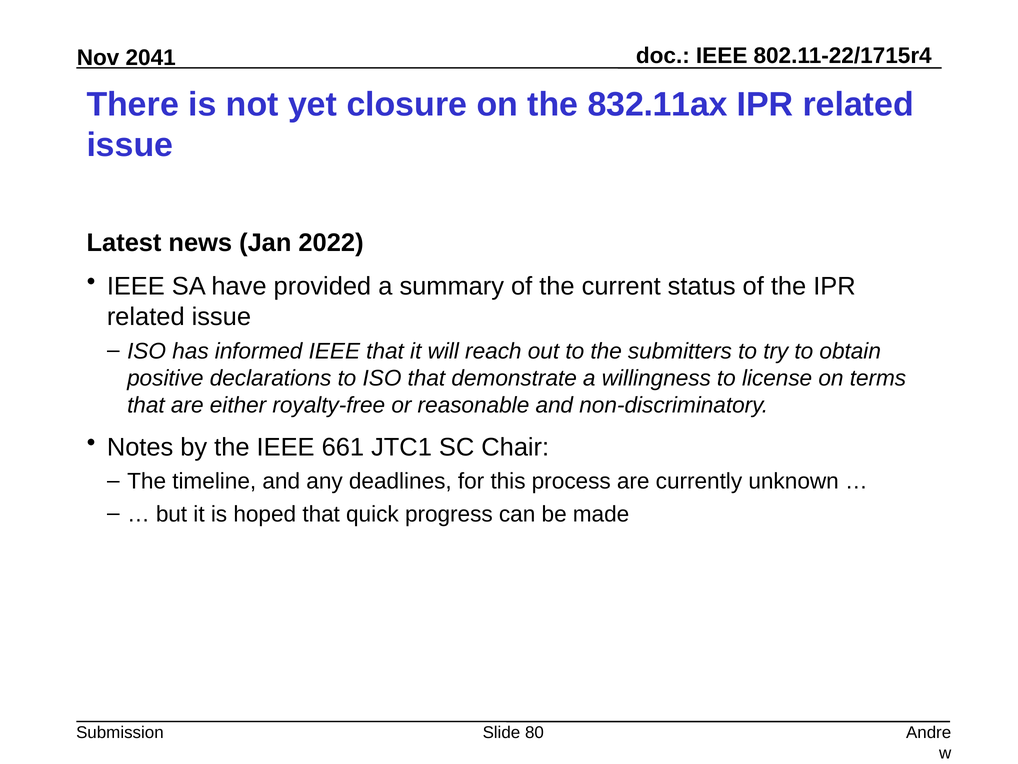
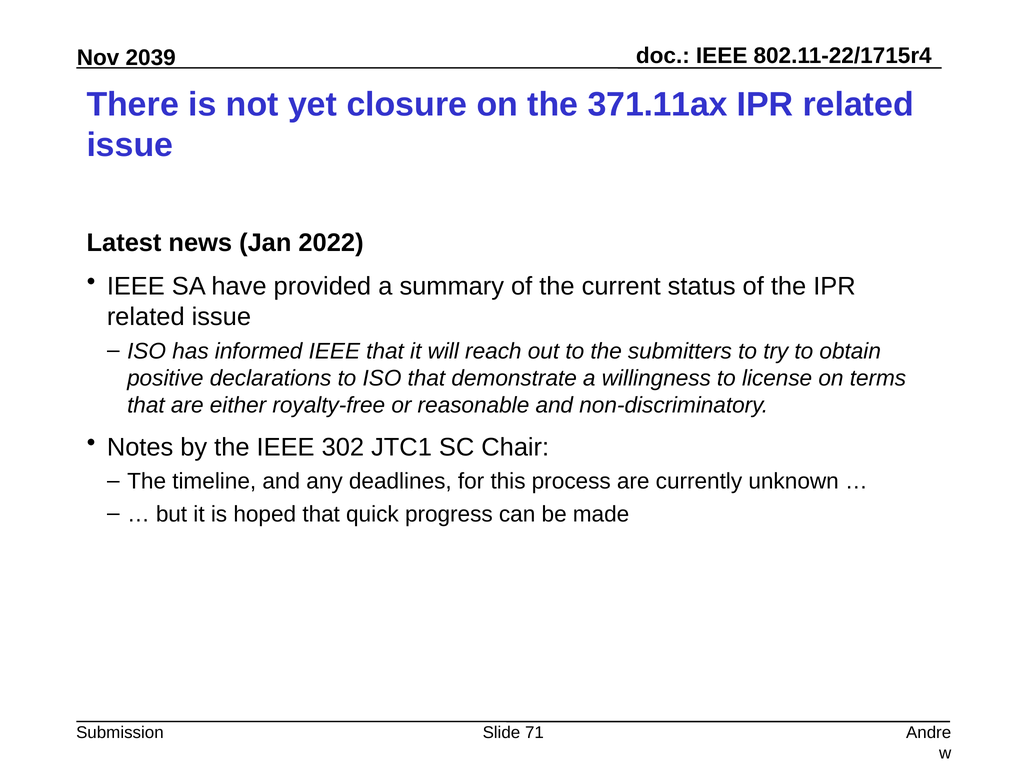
2041: 2041 -> 2039
832.11ax: 832.11ax -> 371.11ax
661: 661 -> 302
80: 80 -> 71
